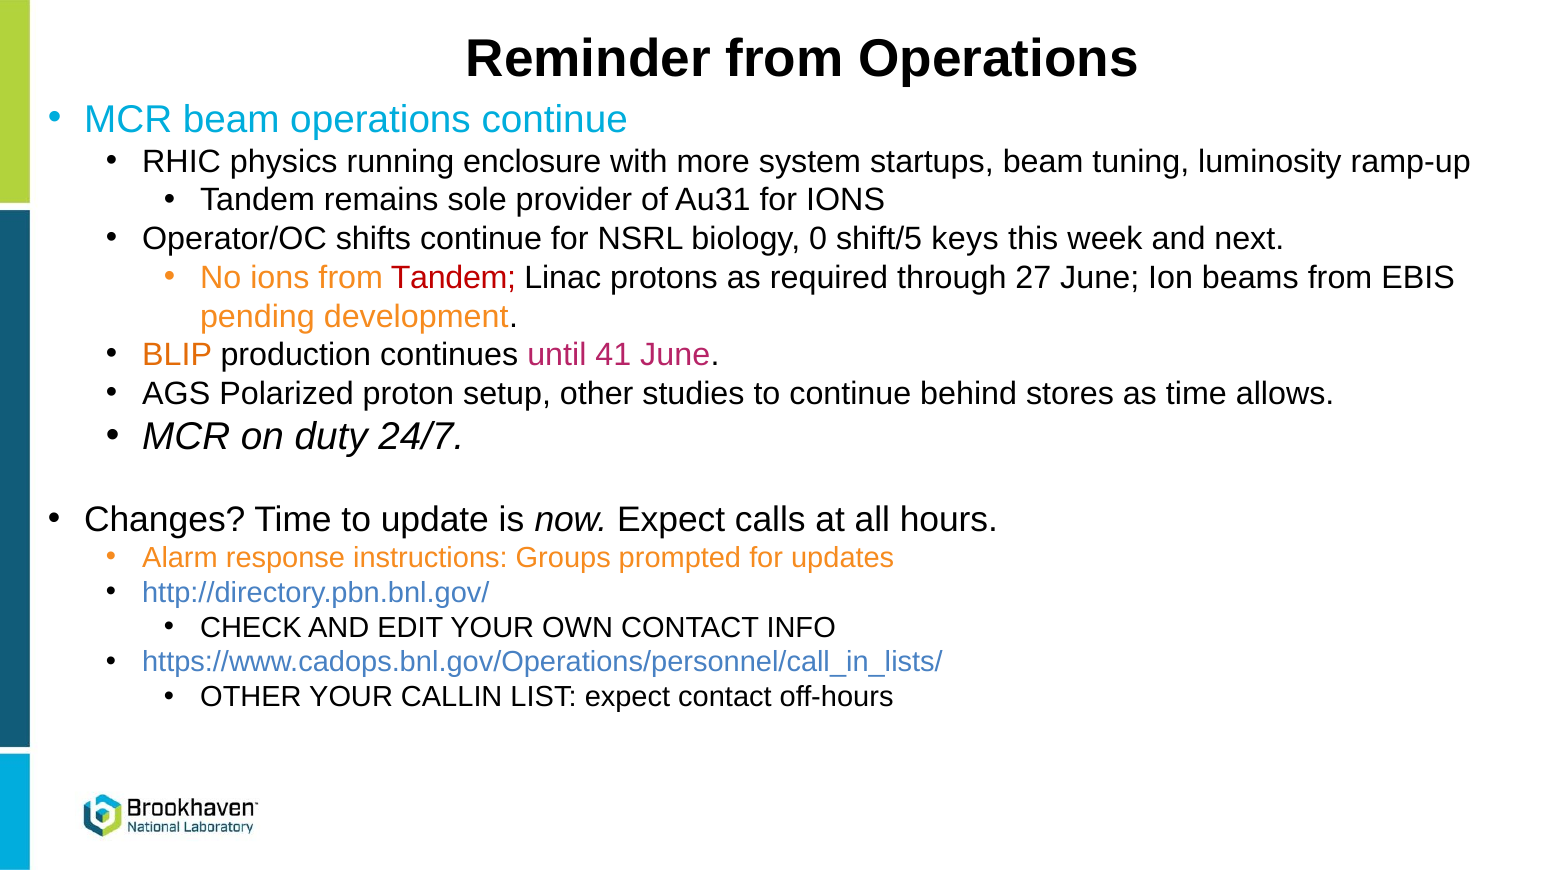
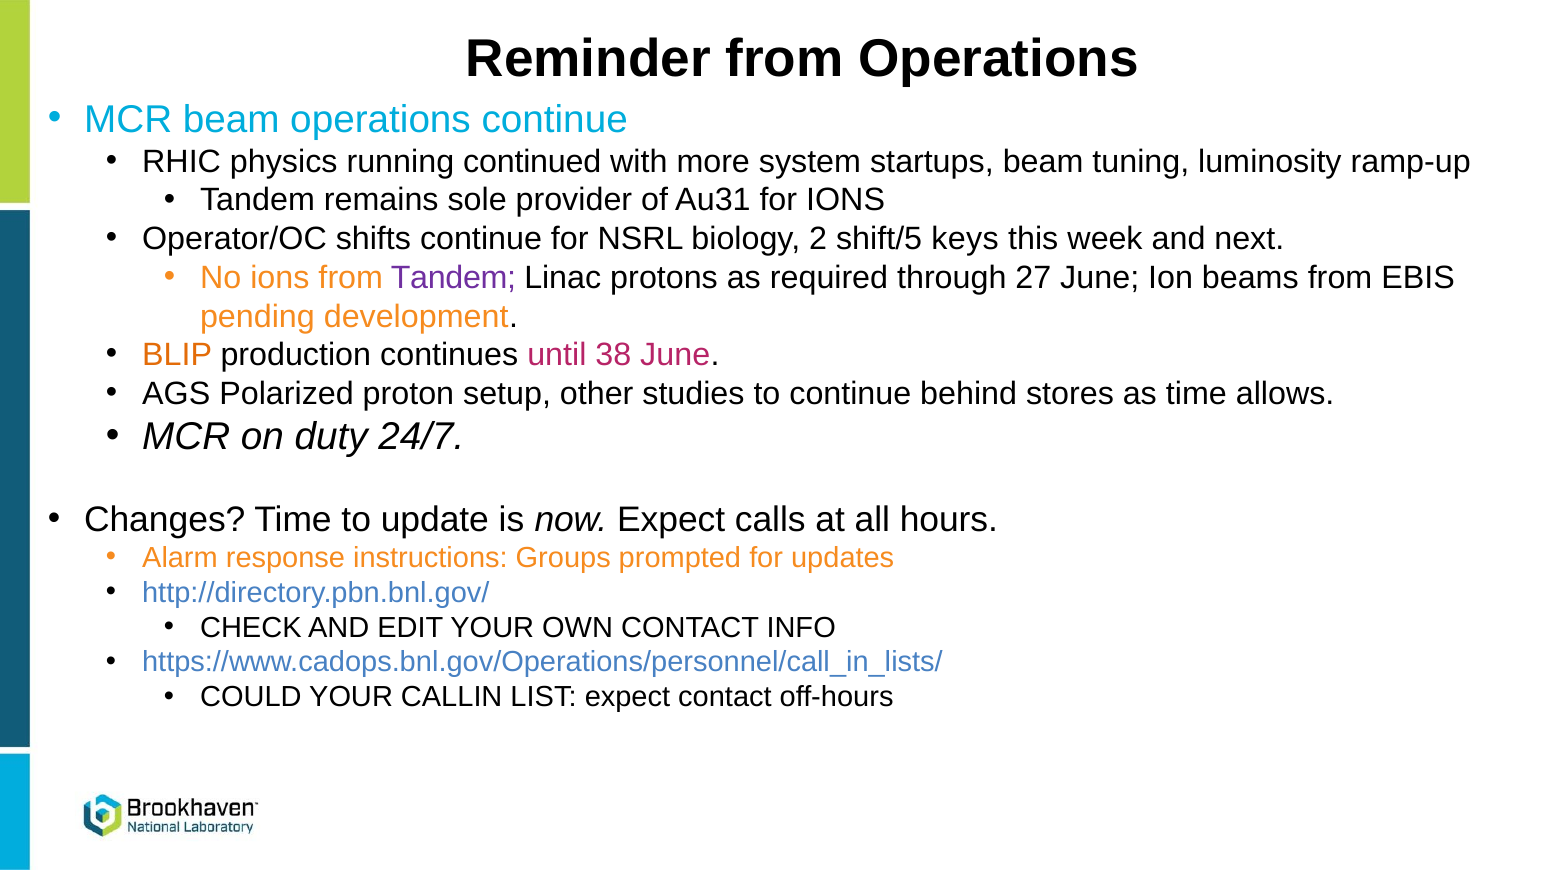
enclosure: enclosure -> continued
0: 0 -> 2
Tandem at (454, 278) colour: red -> purple
41: 41 -> 38
OTHER at (251, 697): OTHER -> COULD
